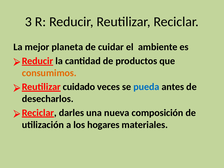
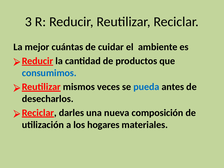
planeta: planeta -> cuántas
consumimos colour: orange -> blue
cuidado: cuidado -> mismos
